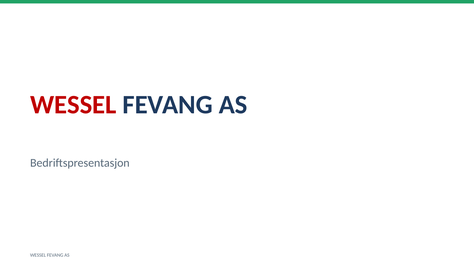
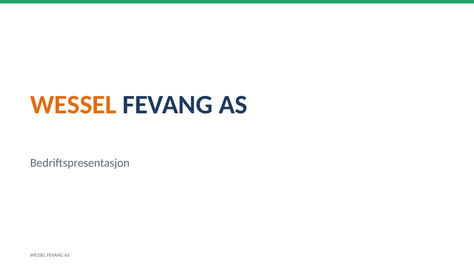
WESSEL at (73, 105) colour: red -> orange
